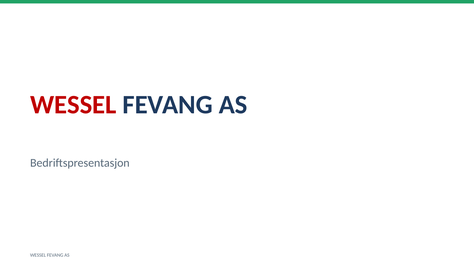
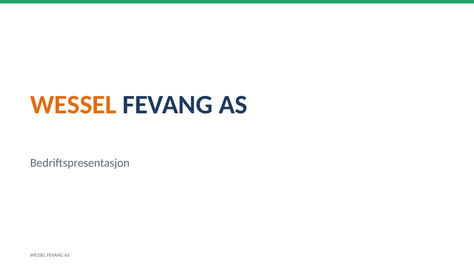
WESSEL at (73, 105) colour: red -> orange
